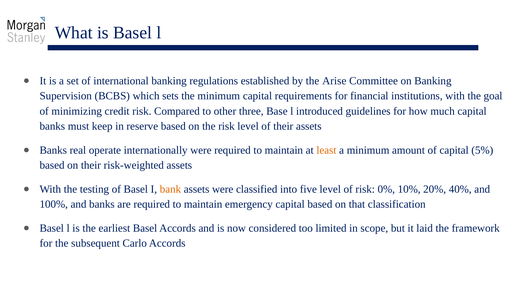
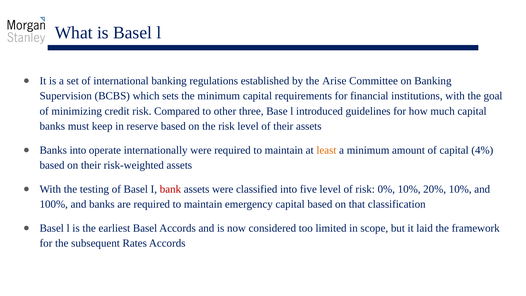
Banks real: real -> into
5%: 5% -> 4%
bank colour: orange -> red
20% 40%: 40% -> 10%
Carlo: Carlo -> Rates
